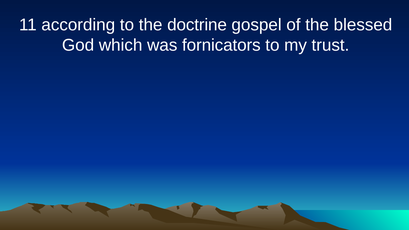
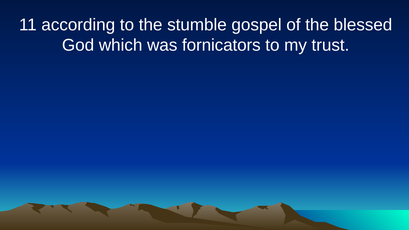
doctrine: doctrine -> stumble
